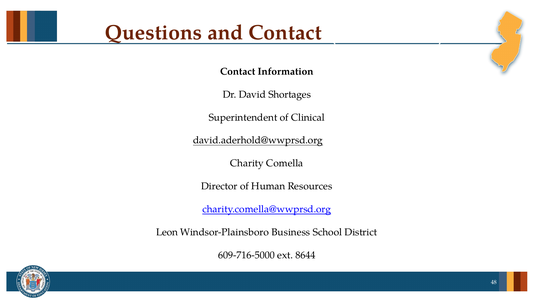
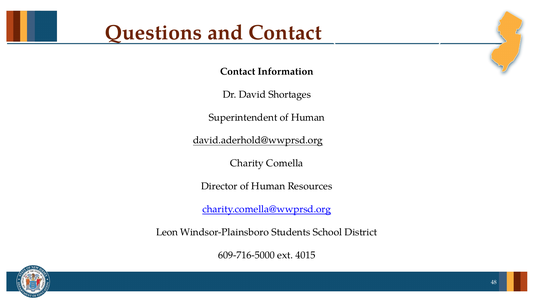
Superintendent of Clinical: Clinical -> Human
Business: Business -> Students
8644: 8644 -> 4015
